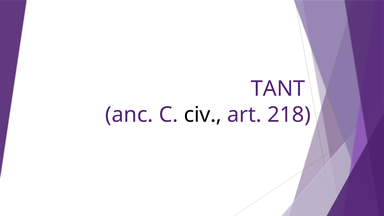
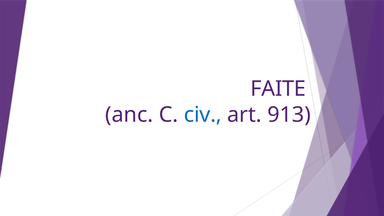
TANT: TANT -> FAITE
civ colour: black -> blue
218: 218 -> 913
